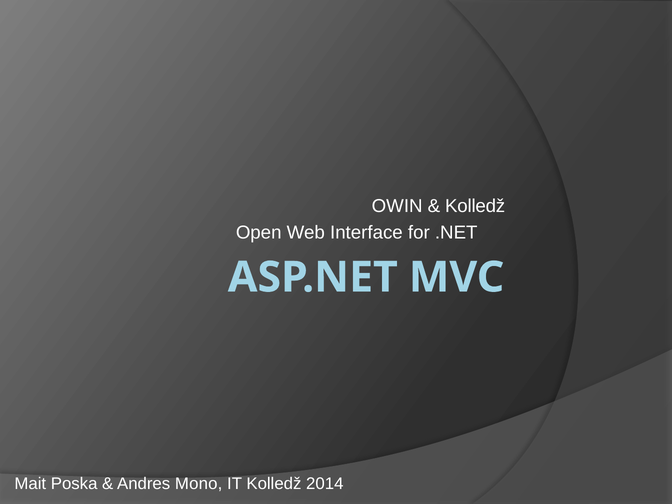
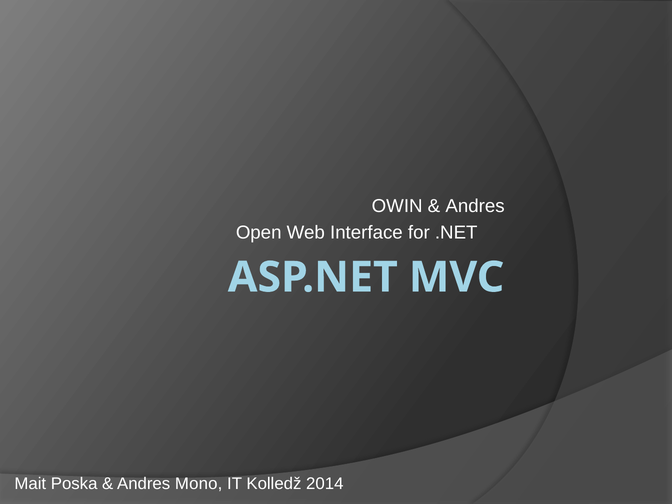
Kolledž at (475, 206): Kolledž -> Andres
